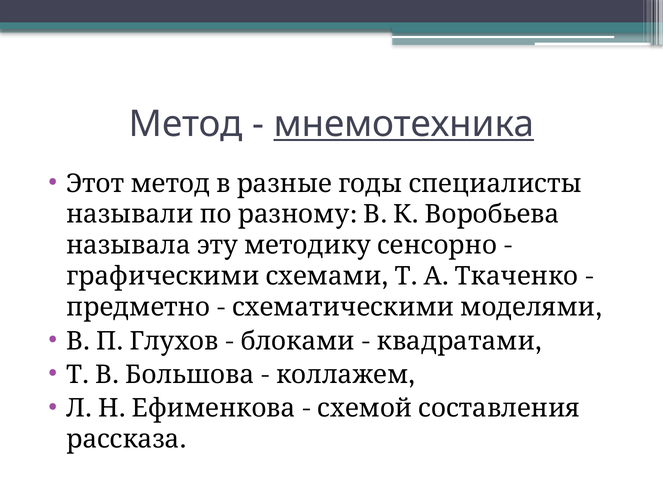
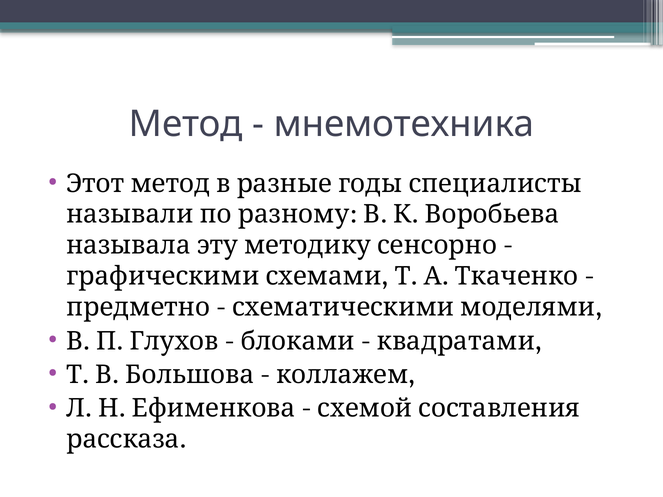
мнемотехника underline: present -> none
